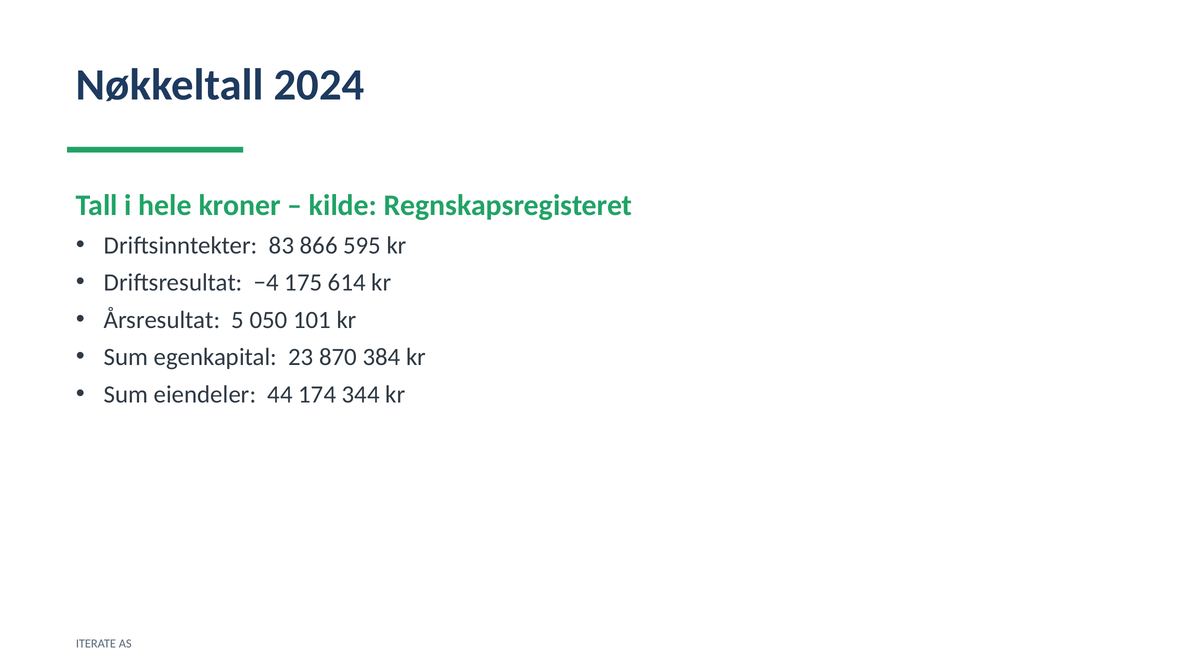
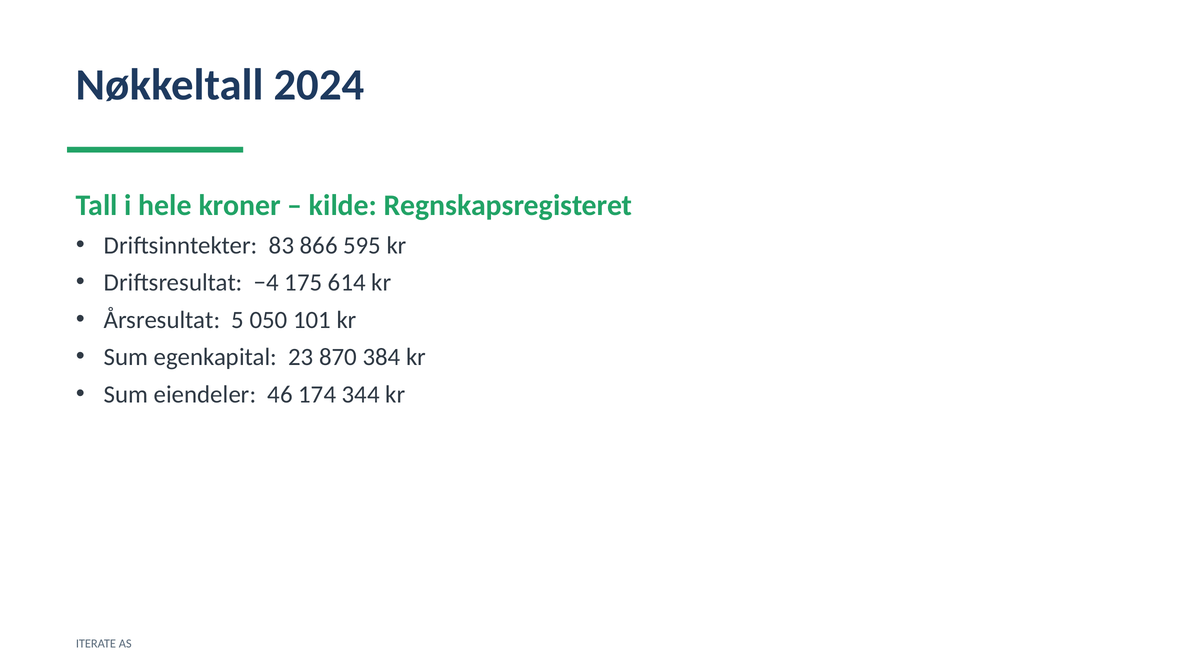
44: 44 -> 46
